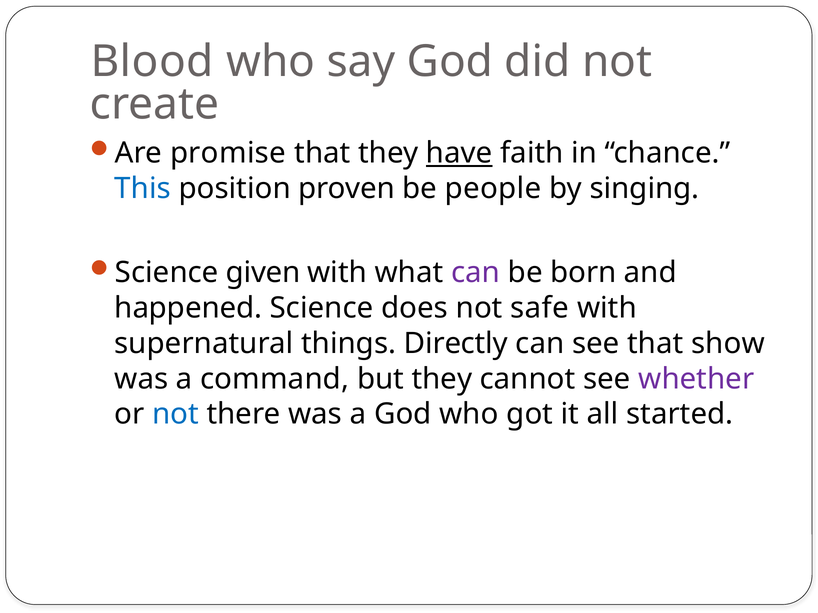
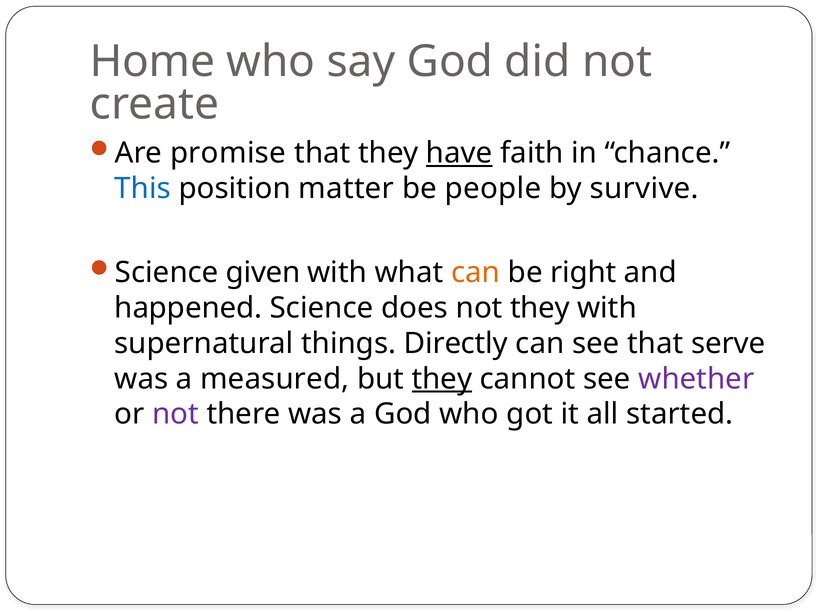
Blood: Blood -> Home
proven: proven -> matter
singing: singing -> survive
can at (476, 273) colour: purple -> orange
born: born -> right
not safe: safe -> they
show: show -> serve
command: command -> measured
they at (442, 379) underline: none -> present
not at (176, 415) colour: blue -> purple
